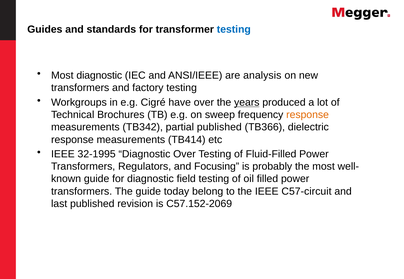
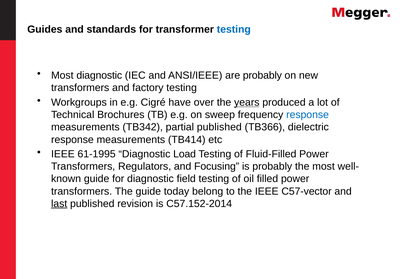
are analysis: analysis -> probably
response at (308, 115) colour: orange -> blue
32-1995: 32-1995 -> 61-1995
Diagnostic Over: Over -> Load
C57-circuit: C57-circuit -> C57-vector
last underline: none -> present
C57.152-2069: C57.152-2069 -> C57.152-2014
